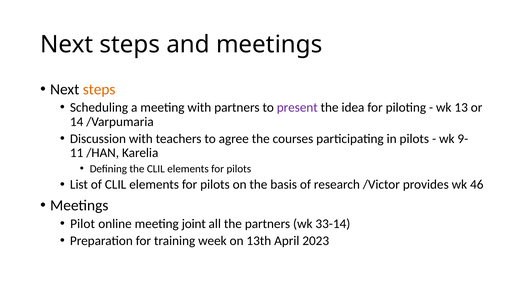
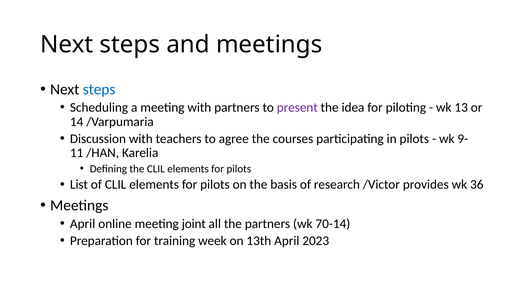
steps at (99, 89) colour: orange -> blue
46: 46 -> 36
Pilot at (83, 224): Pilot -> April
33-14: 33-14 -> 70-14
